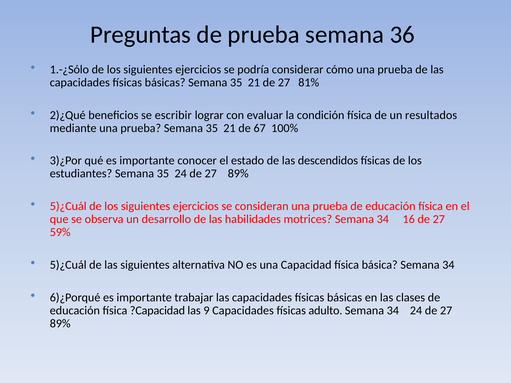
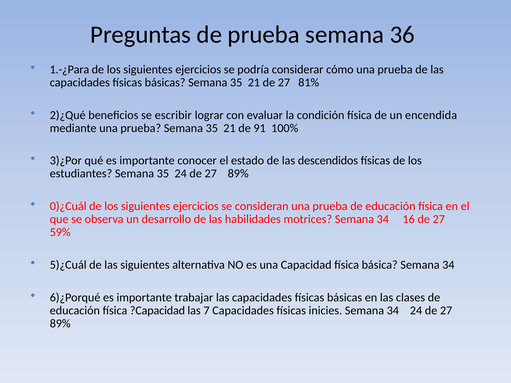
1.-¿Sólo: 1.-¿Sólo -> 1.-¿Para
resultados: resultados -> encendida
67: 67 -> 91
5)¿Cuál at (68, 206): 5)¿Cuál -> 0)¿Cuál
9: 9 -> 7
adulto: adulto -> inicies
